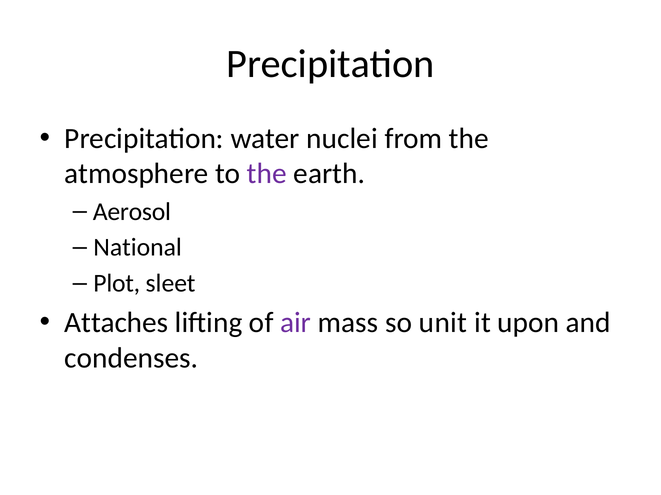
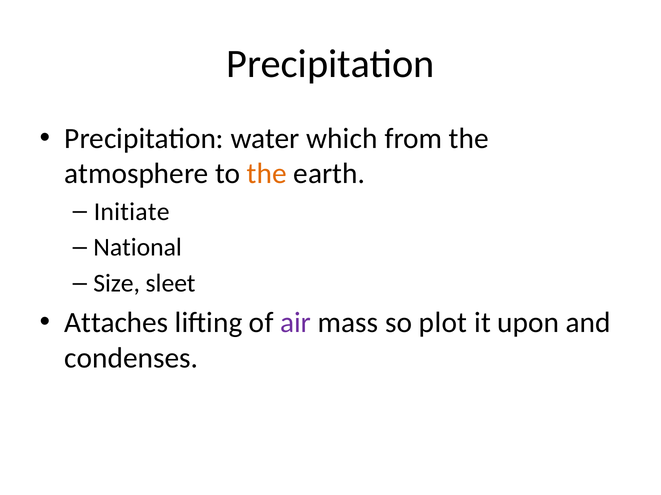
nuclei: nuclei -> which
the at (267, 174) colour: purple -> orange
Aerosol: Aerosol -> Initiate
Plot: Plot -> Size
unit: unit -> plot
